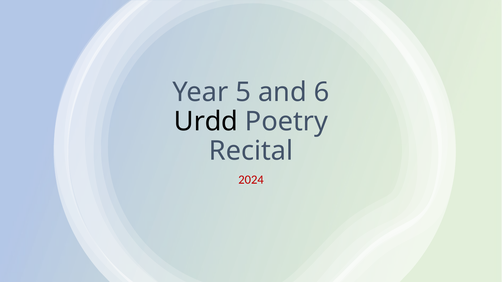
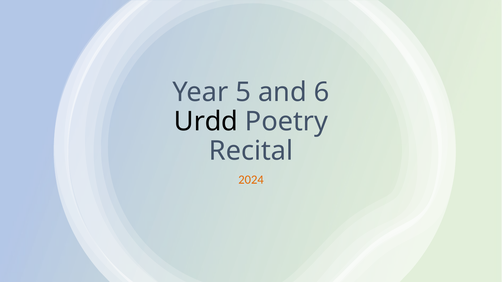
2024 colour: red -> orange
